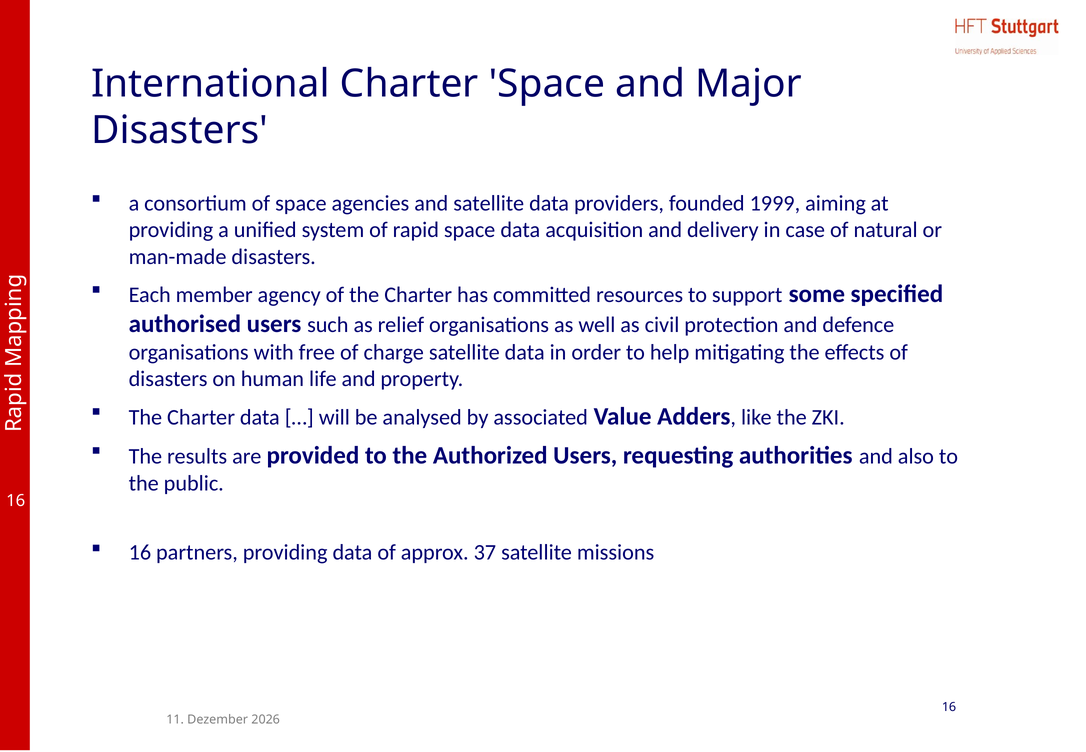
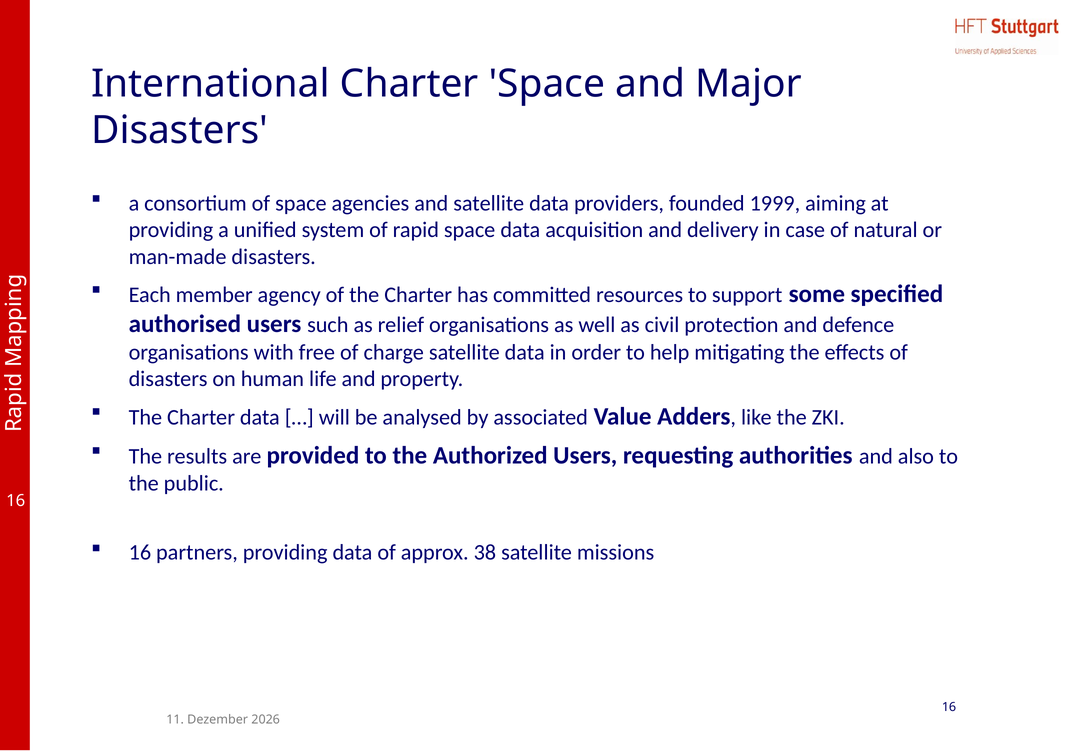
37: 37 -> 38
